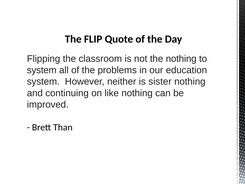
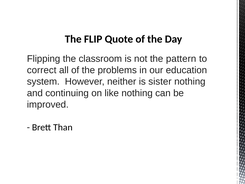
the nothing: nothing -> pattern
system at (42, 70): system -> correct
